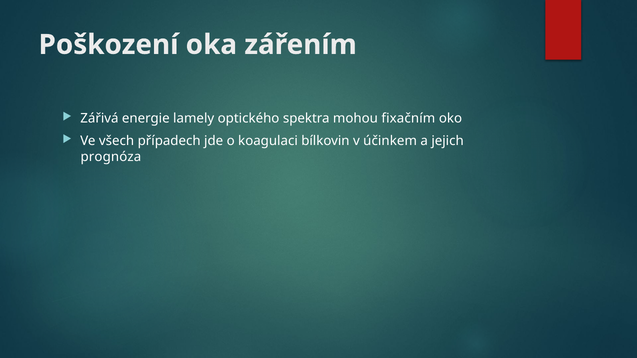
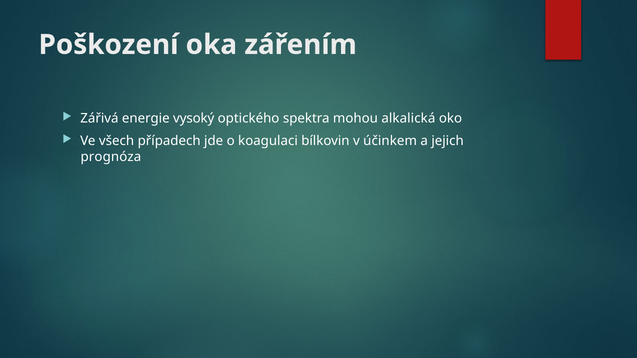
lamely: lamely -> vysoký
fixačním: fixačním -> alkalická
